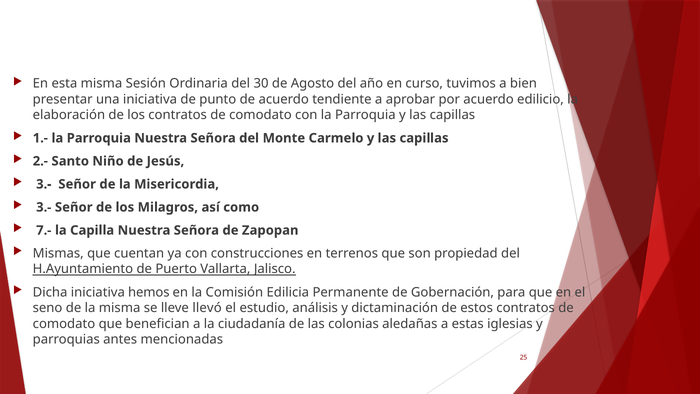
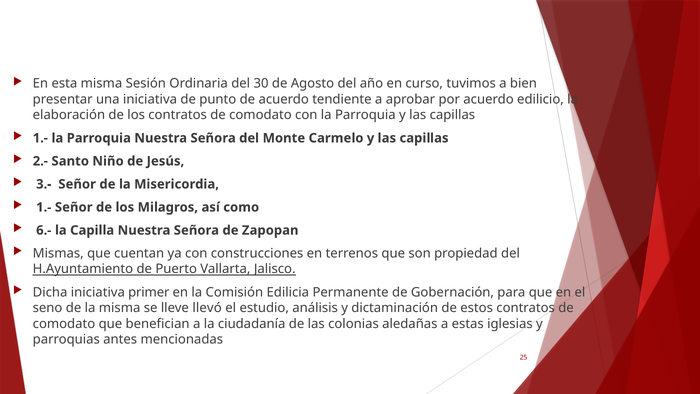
3.- at (44, 207): 3.- -> 1.-
7.-: 7.- -> 6.-
hemos: hemos -> primer
